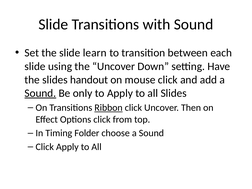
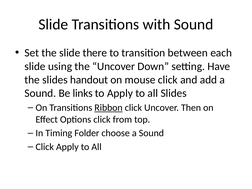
learn: learn -> there
Sound at (40, 93) underline: present -> none
only: only -> links
